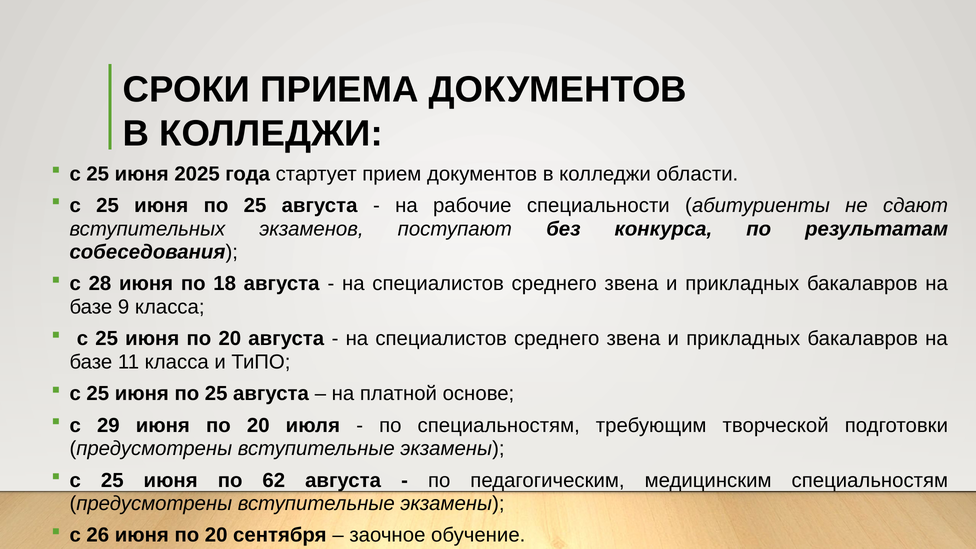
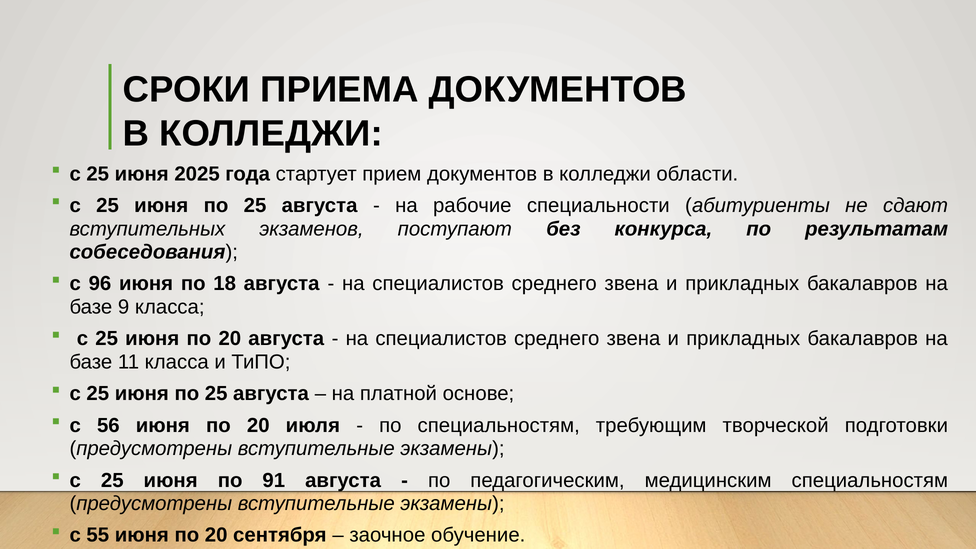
28: 28 -> 96
29: 29 -> 56
62: 62 -> 91
26: 26 -> 55
